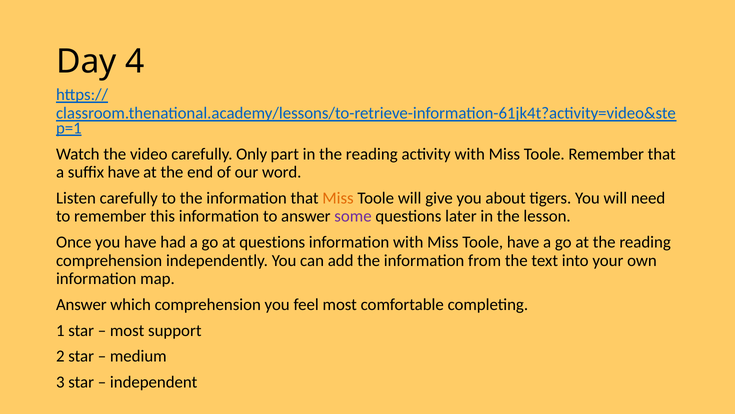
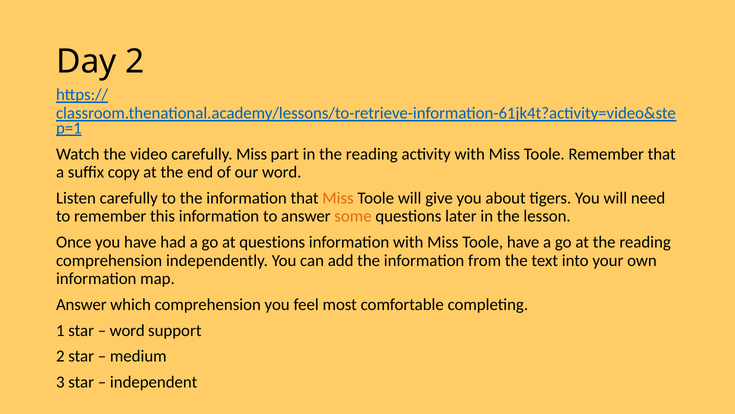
Day 4: 4 -> 2
carefully Only: Only -> Miss
suffix have: have -> copy
some colour: purple -> orange
most at (127, 330): most -> word
